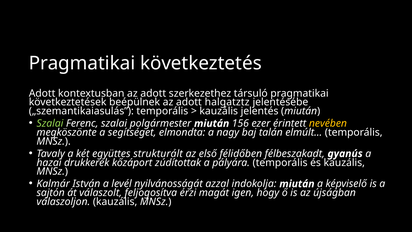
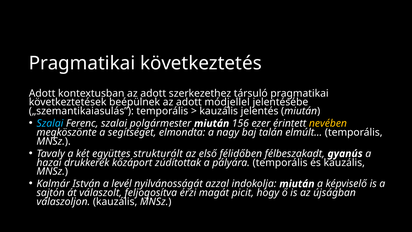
halgatztz: halgatztz -> módjellel
Szalai at (50, 123) colour: light green -> light blue
igen: igen -> picit
